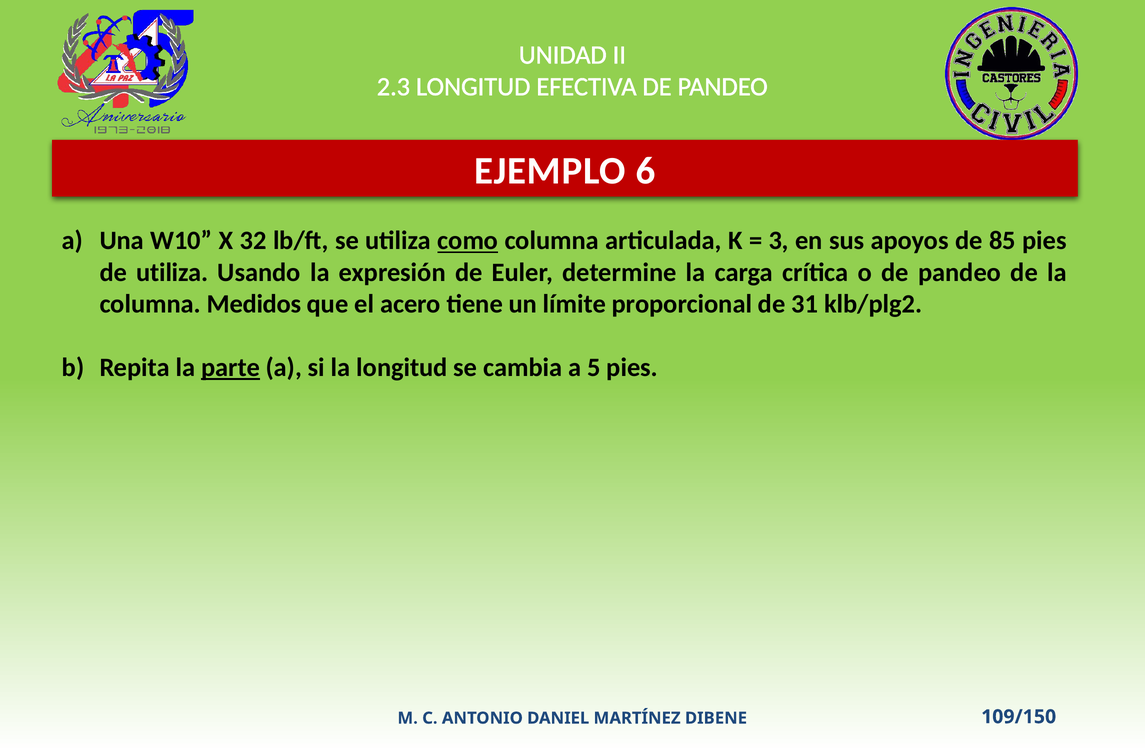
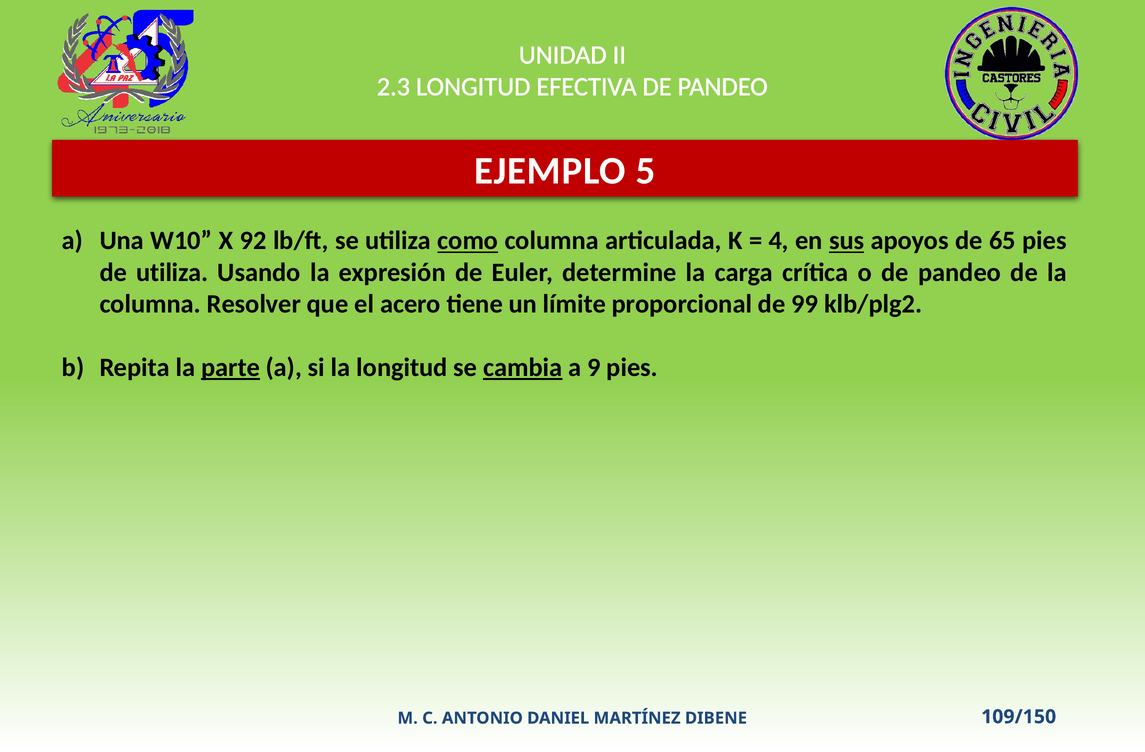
6: 6 -> 5
32: 32 -> 92
3: 3 -> 4
sus underline: none -> present
85: 85 -> 65
Medidos: Medidos -> Resolver
31: 31 -> 99
cambia underline: none -> present
5: 5 -> 9
